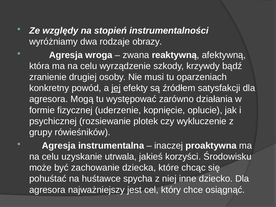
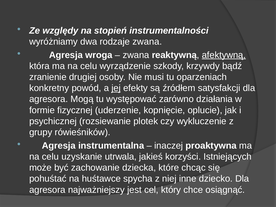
rodzaje obrazy: obrazy -> zwana
afektywną underline: none -> present
Środowisku: Środowisku -> Istniejących
